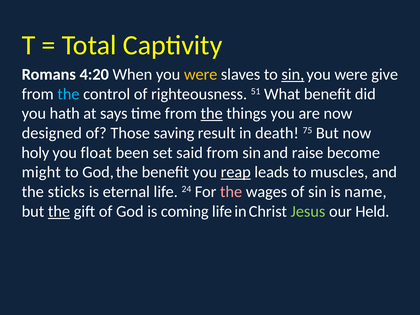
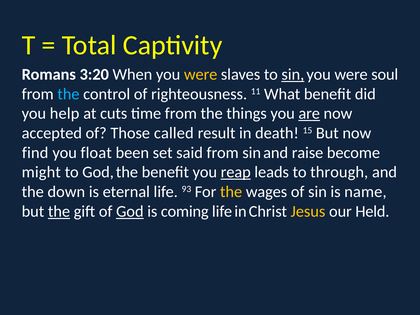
4:20: 4:20 -> 3:20
give: give -> soul
51: 51 -> 11
hath: hath -> help
says: says -> cuts
the at (212, 114) underline: present -> none
are underline: none -> present
designed: designed -> accepted
saving: saving -> called
75: 75 -> 15
holy: holy -> find
muscles: muscles -> through
sticks: sticks -> down
24: 24 -> 93
the at (231, 192) colour: pink -> yellow
God at (130, 211) underline: none -> present
Jesus colour: light green -> yellow
